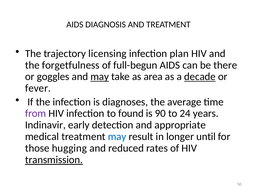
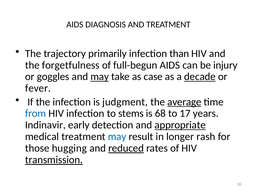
licensing: licensing -> primarily
plan: plan -> than
there: there -> injury
area: area -> case
diagnoses: diagnoses -> judgment
average underline: none -> present
from colour: purple -> blue
found: found -> stems
90: 90 -> 68
24: 24 -> 17
appropriate underline: none -> present
until: until -> rash
reduced underline: none -> present
